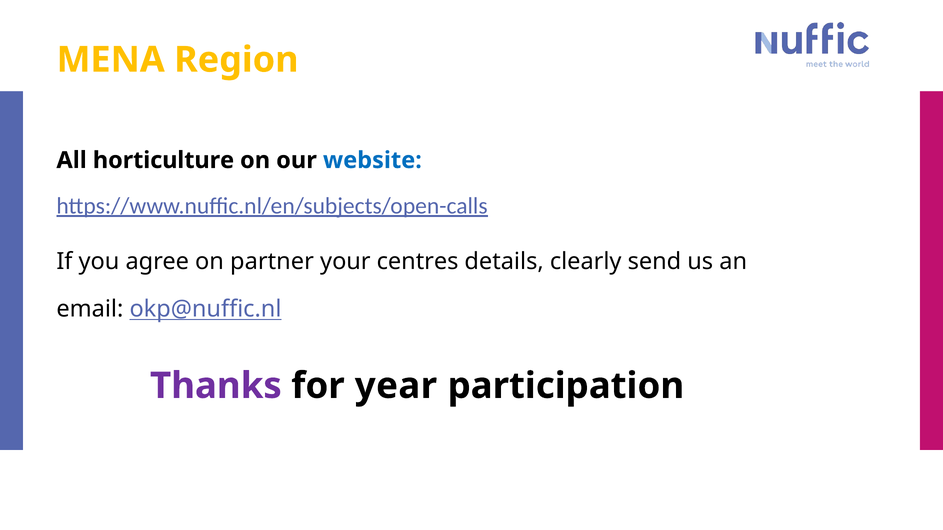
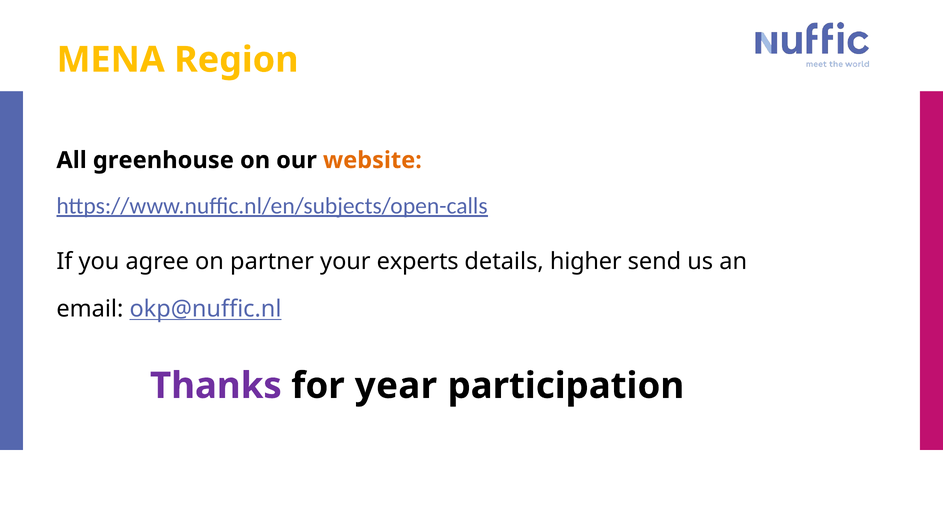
horticulture: horticulture -> greenhouse
website colour: blue -> orange
centres: centres -> experts
clearly: clearly -> higher
